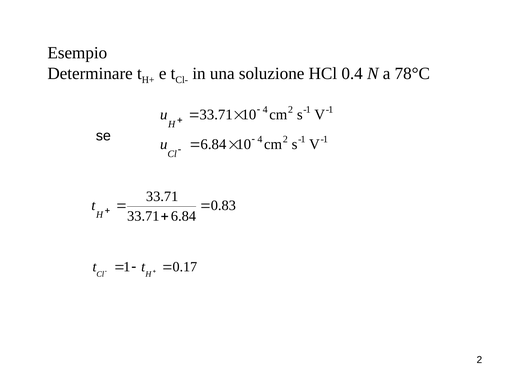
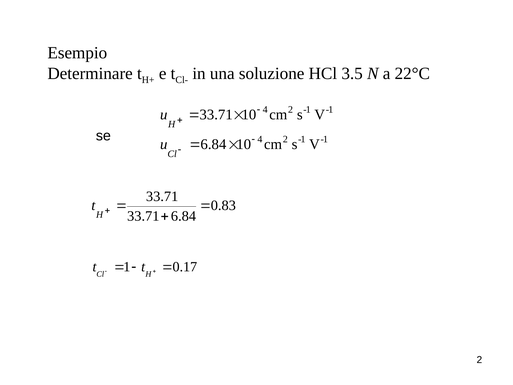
0.4: 0.4 -> 3.5
78°C: 78°C -> 22°C
